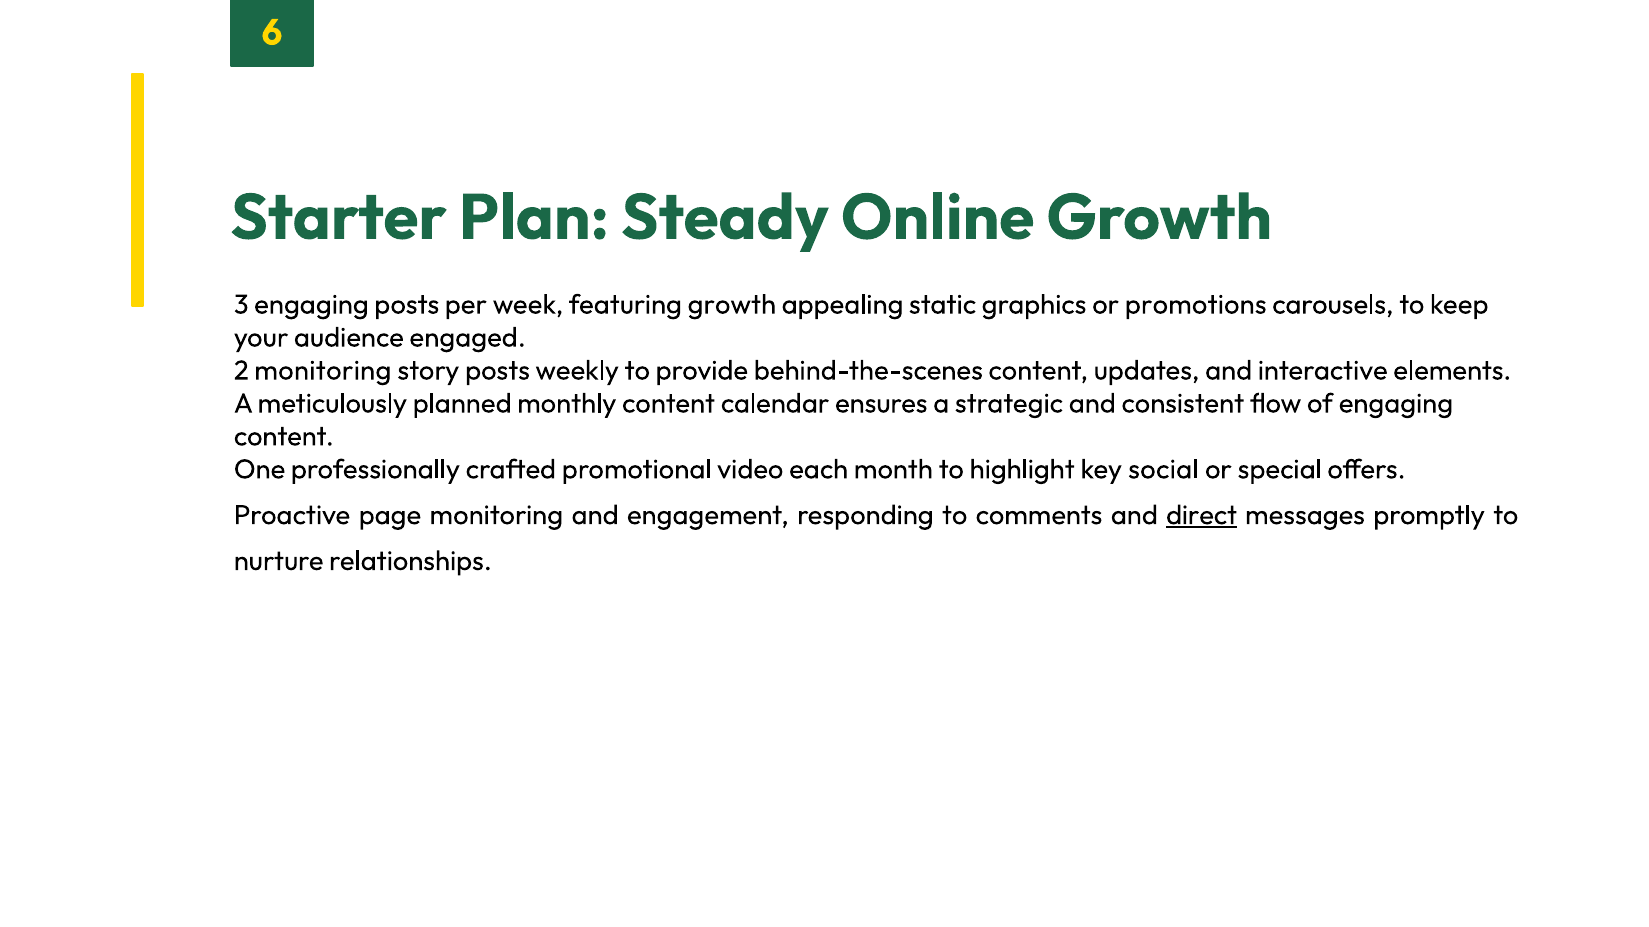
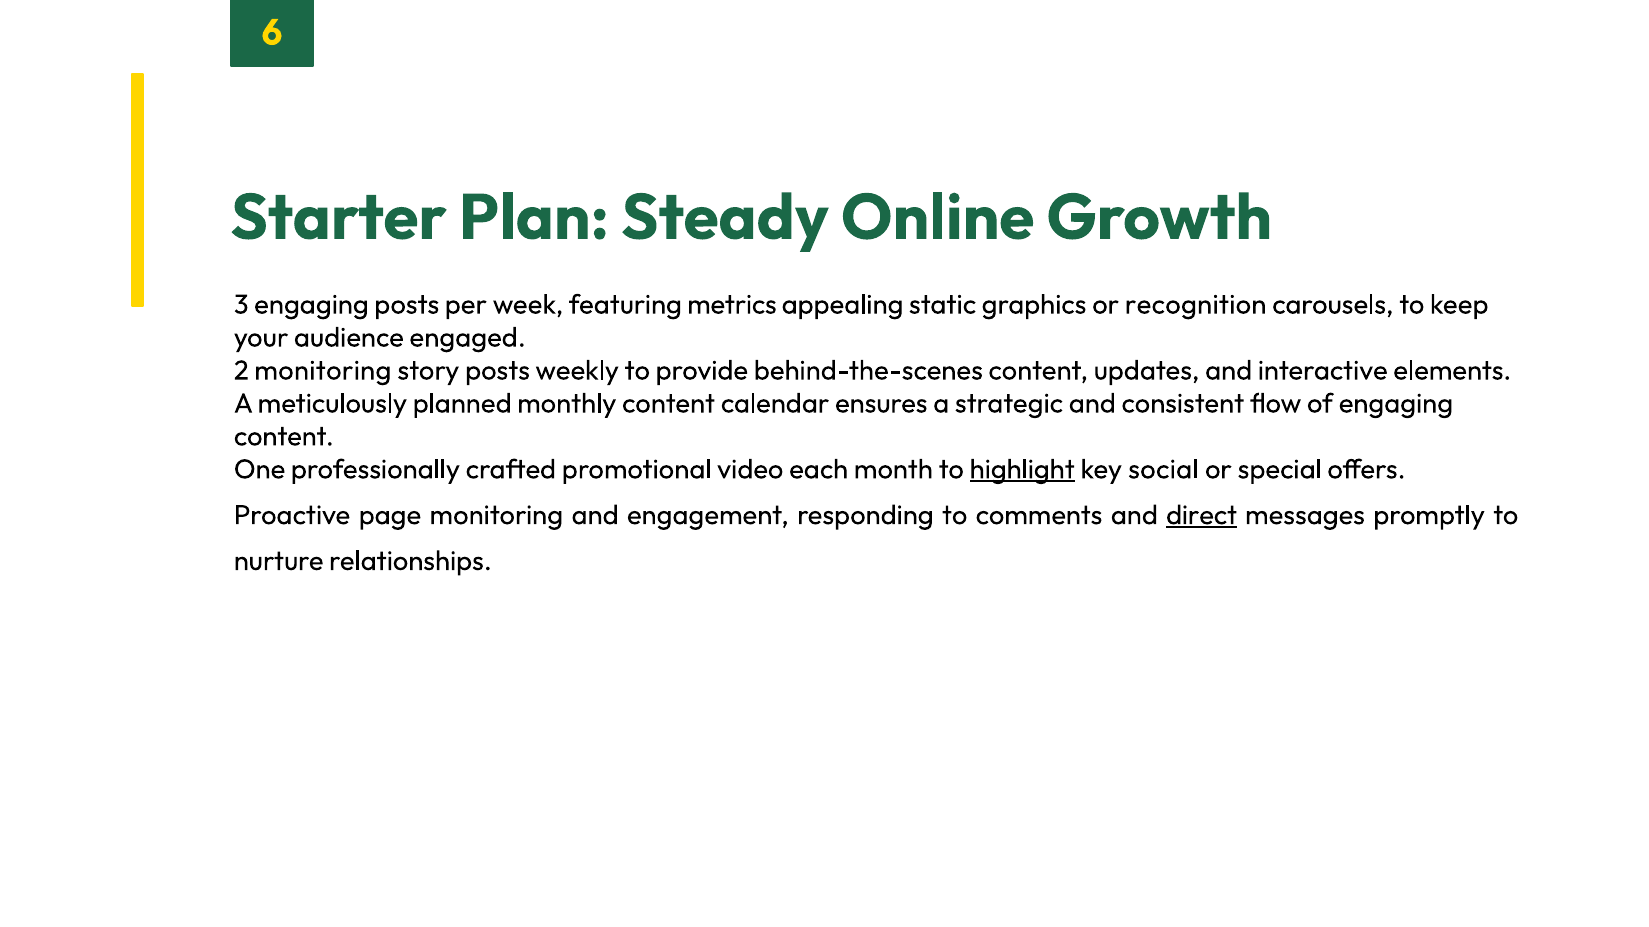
featuring growth: growth -> metrics
promotions: promotions -> recognition
highlight underline: none -> present
